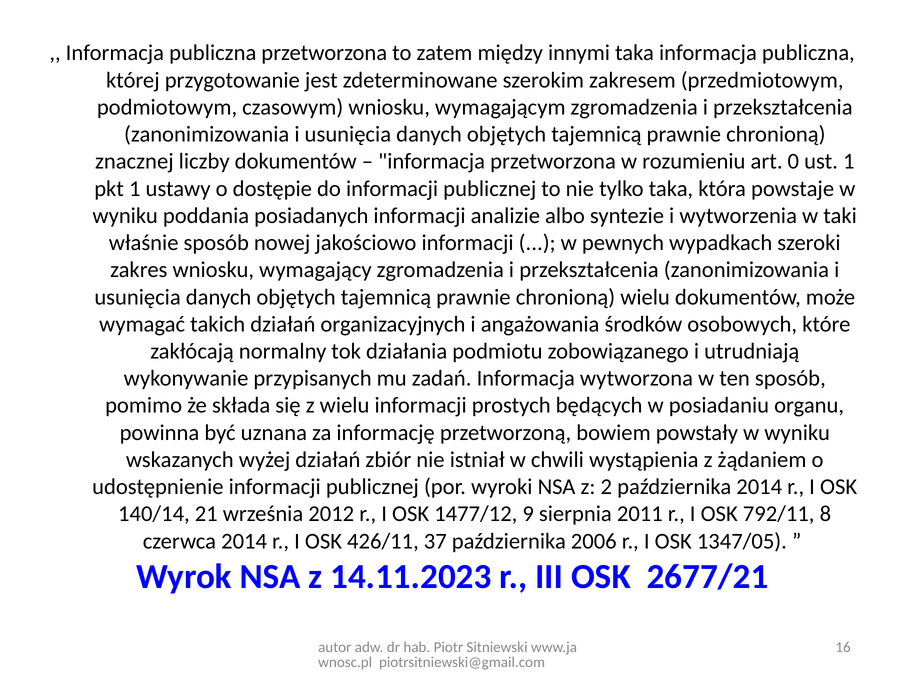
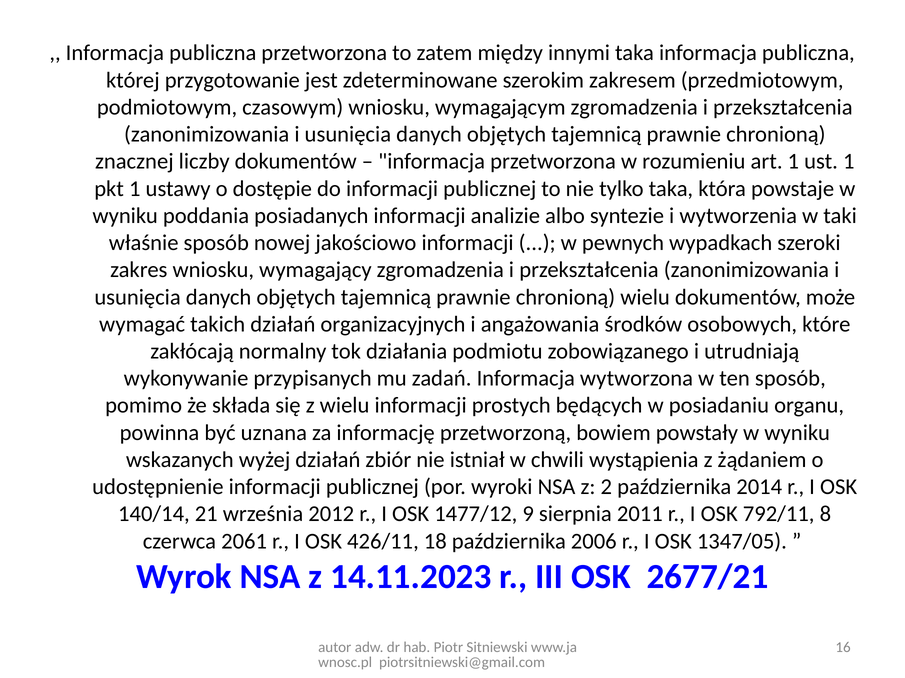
art 0: 0 -> 1
czerwca 2014: 2014 -> 2061
37: 37 -> 18
